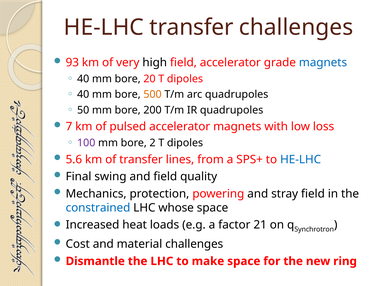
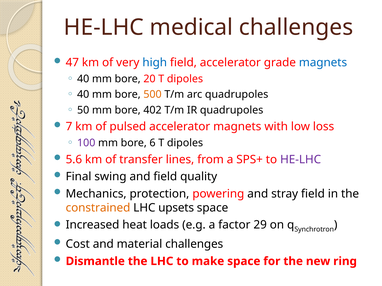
HE-LHC transfer: transfer -> medical
93: 93 -> 47
high colour: black -> blue
200: 200 -> 402
2: 2 -> 6
HE-LHC at (301, 160) colour: blue -> purple
constrained colour: blue -> orange
whose: whose -> upsets
21: 21 -> 29
